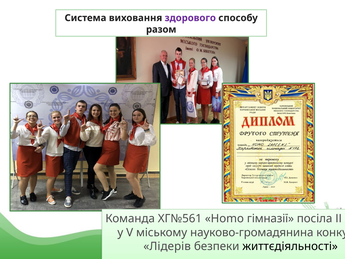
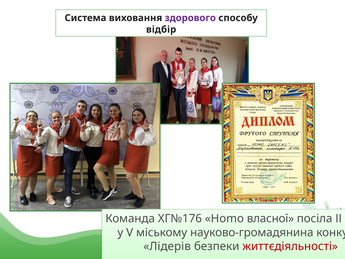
разом: разом -> відбір
ХГ№561: ХГ№561 -> ХГ№176
гімназії: гімназії -> власної
життєдіяльності colour: black -> red
